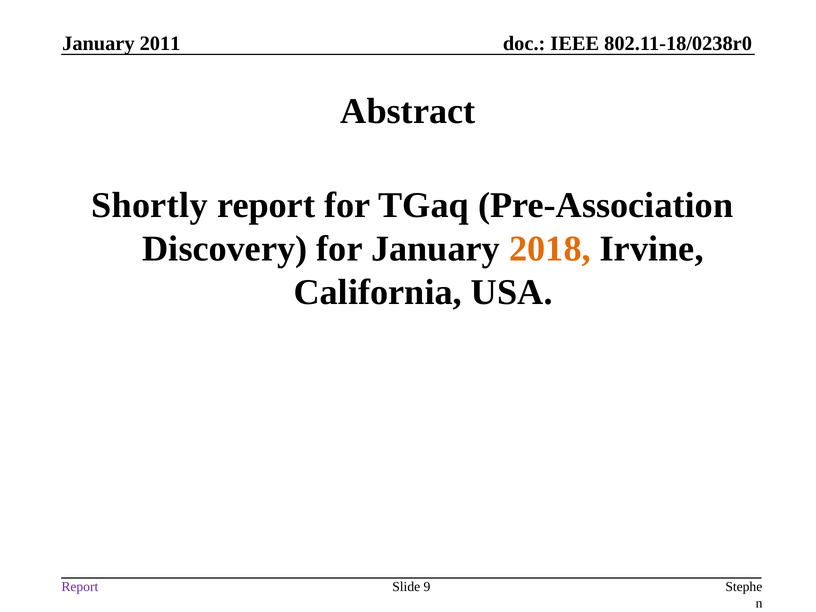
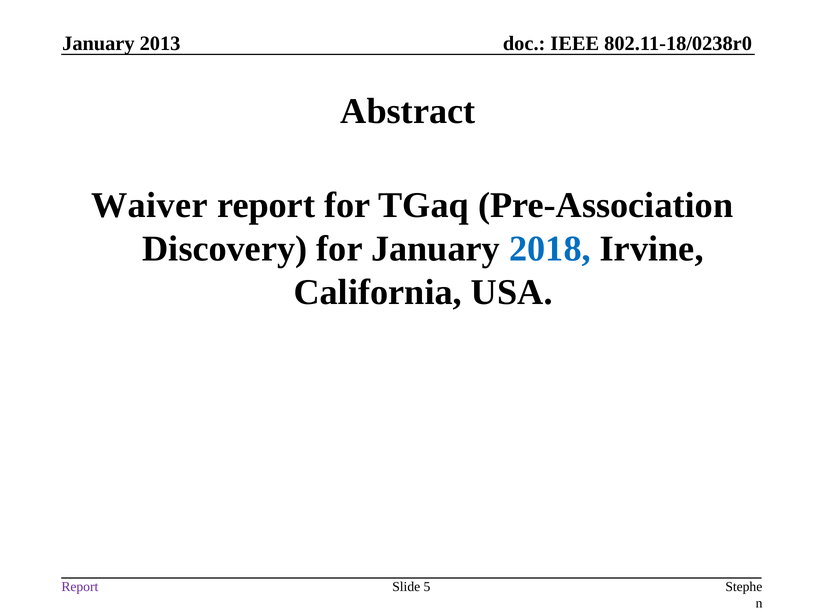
2011: 2011 -> 2013
Shortly: Shortly -> Waiver
2018 colour: orange -> blue
9: 9 -> 5
